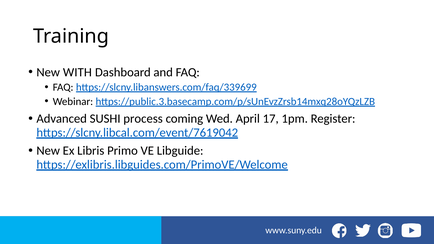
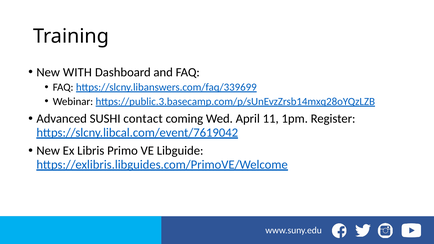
process: process -> contact
17: 17 -> 11
